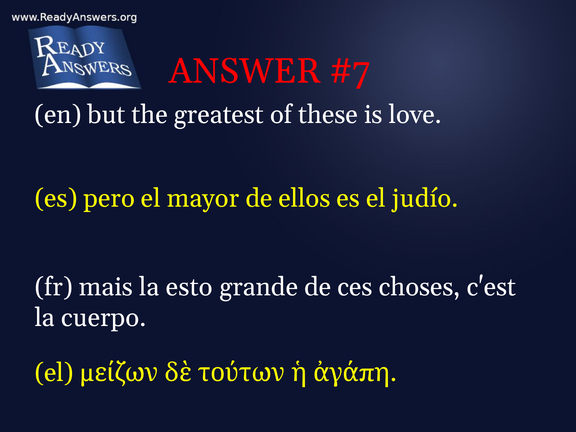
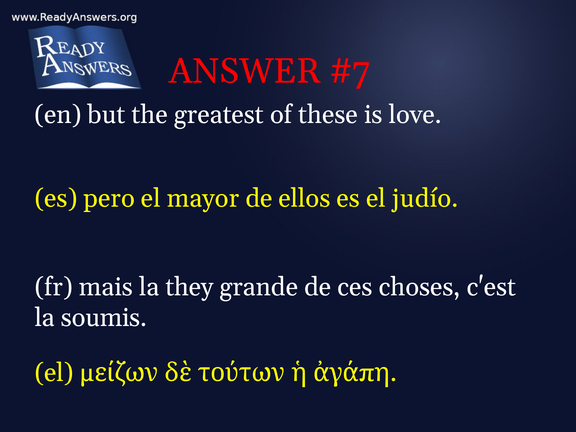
esto: esto -> they
cuerpo: cuerpo -> soumis
